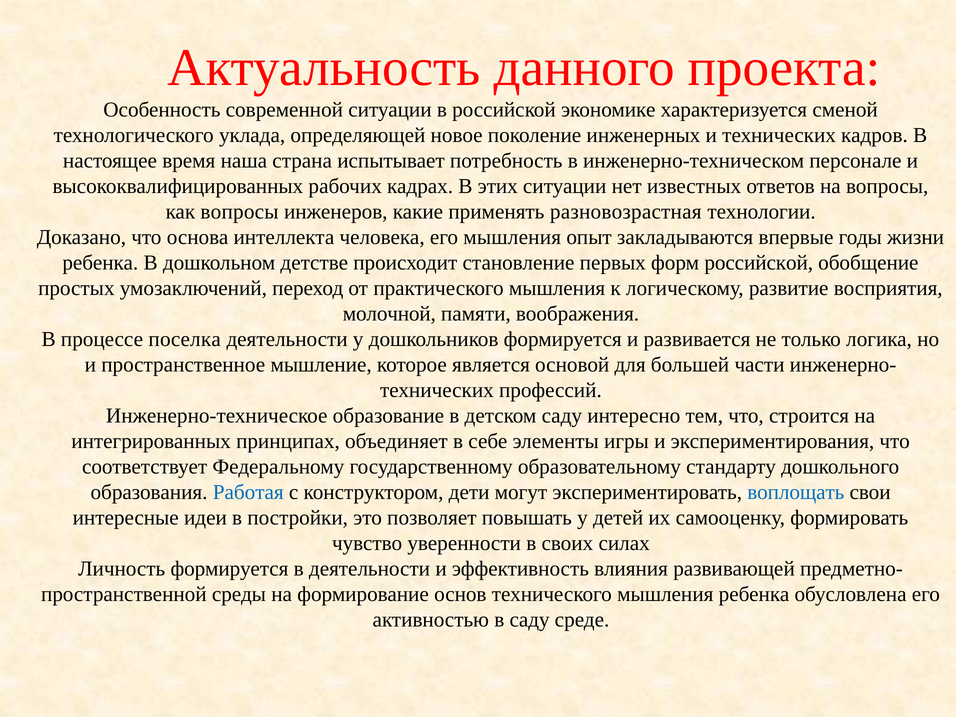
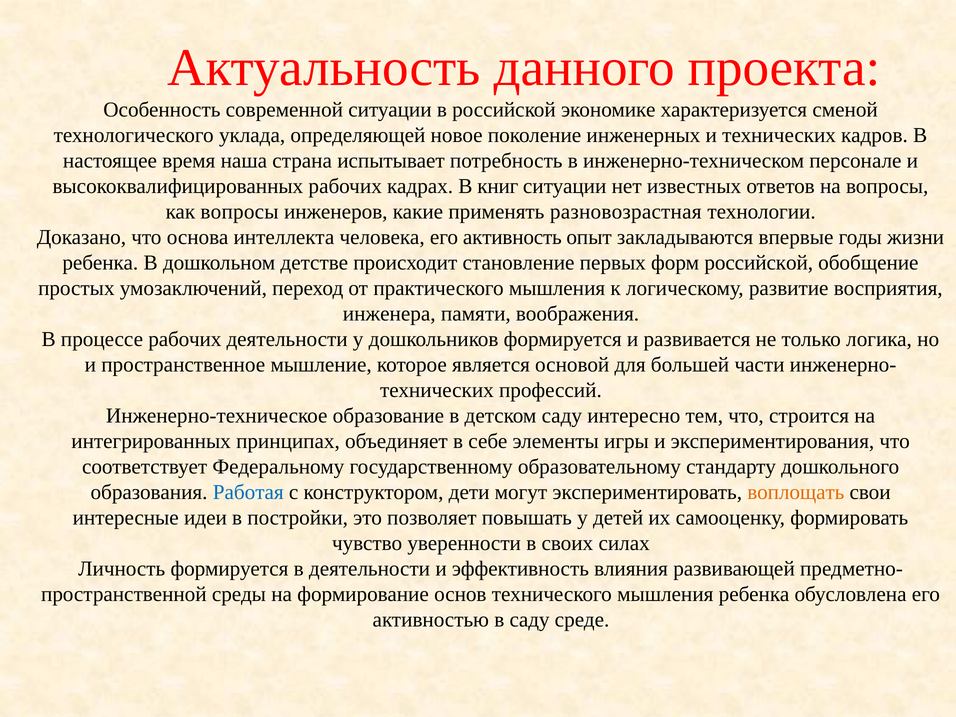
этих: этих -> книг
его мышления: мышления -> активность
молочной: молочной -> инженера
процессе поселка: поселка -> рабочих
воплощать colour: blue -> orange
